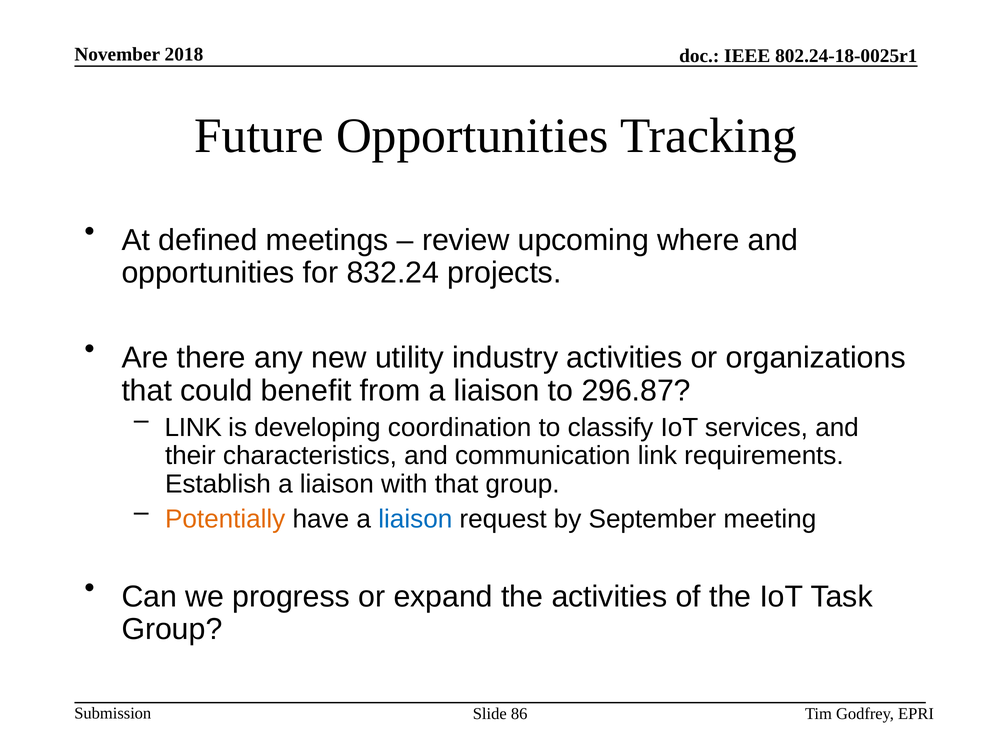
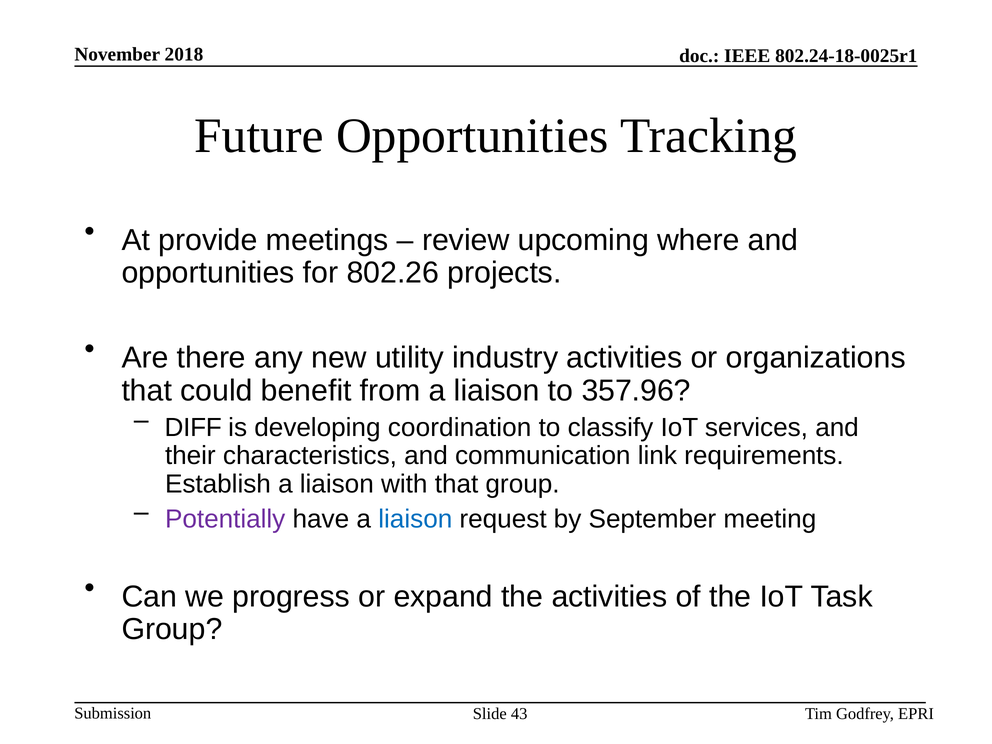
defined: defined -> provide
832.24: 832.24 -> 802.26
296.87: 296.87 -> 357.96
LINK at (193, 428): LINK -> DIFF
Potentially colour: orange -> purple
86: 86 -> 43
